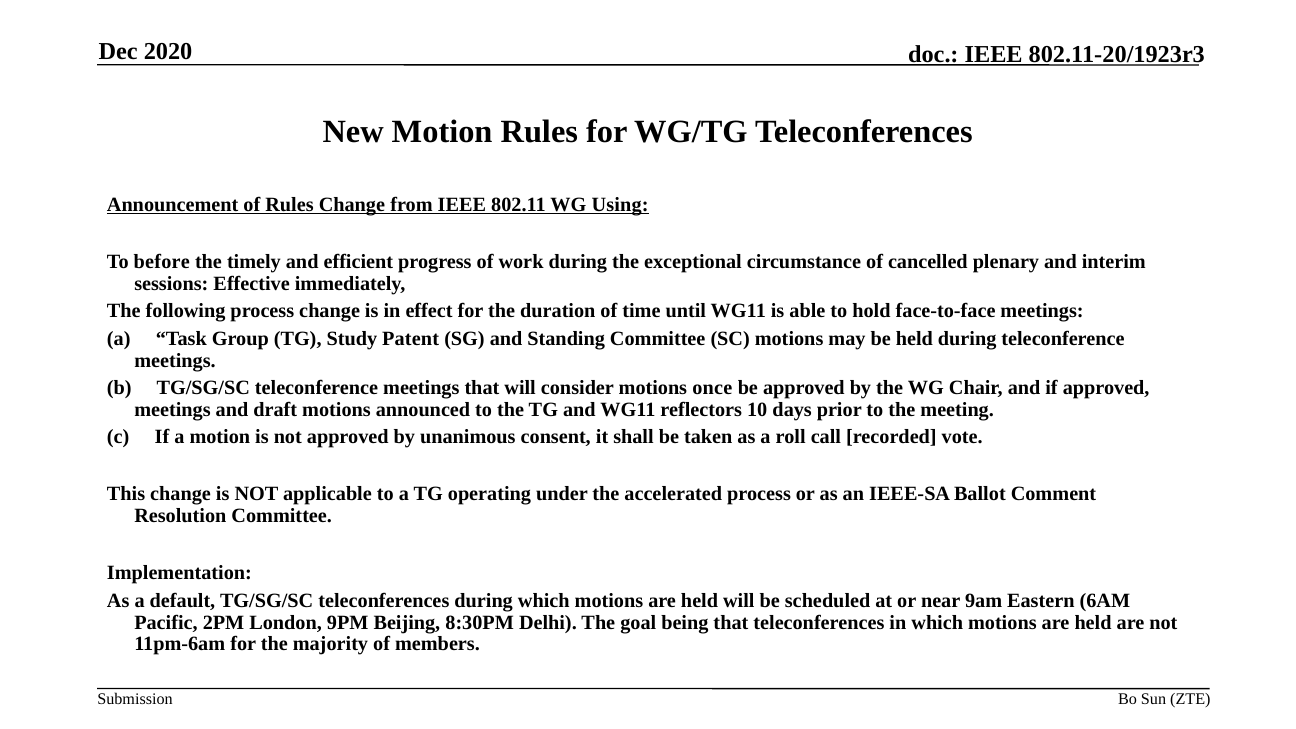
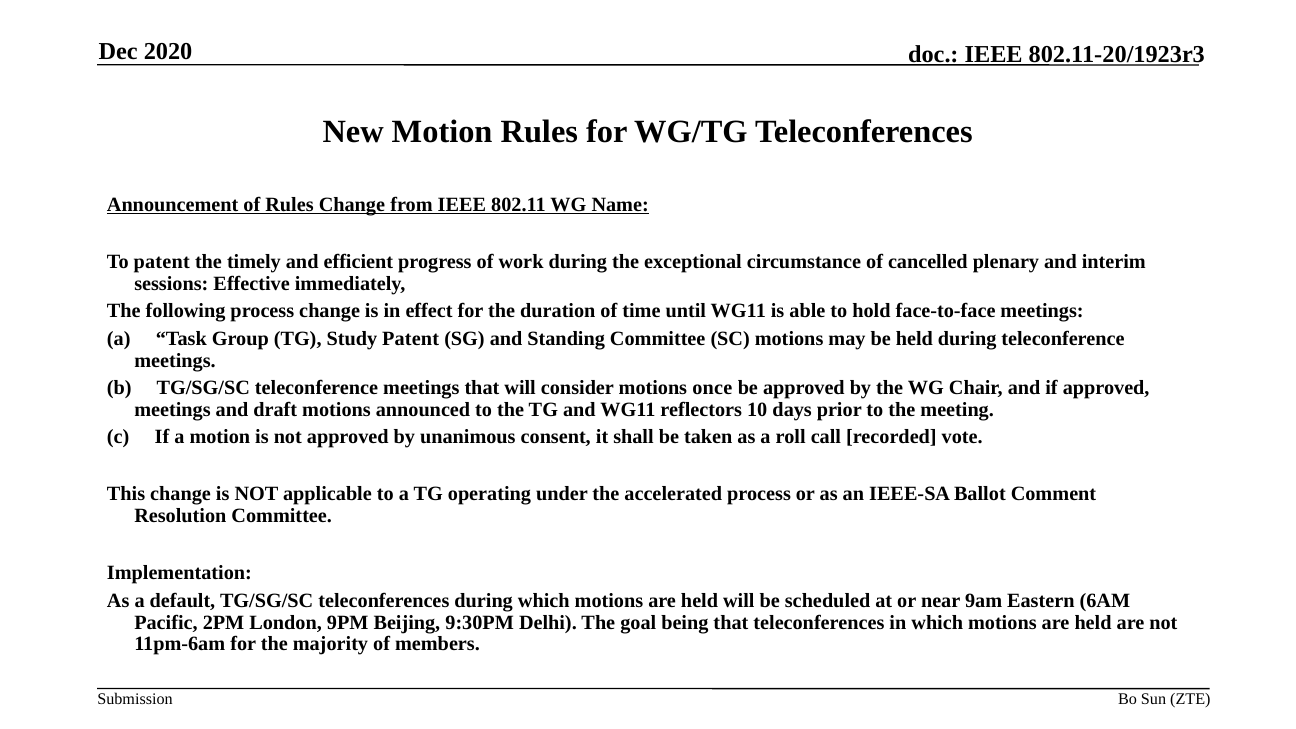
Using: Using -> Name
To before: before -> patent
8:30PM: 8:30PM -> 9:30PM
